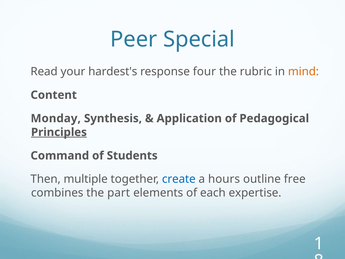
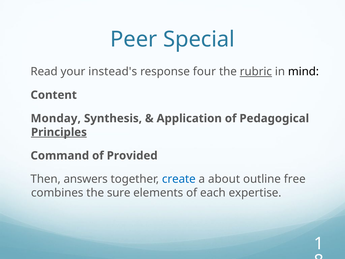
hardest's: hardest's -> instead's
rubric underline: none -> present
mind colour: orange -> black
Students: Students -> Provided
multiple: multiple -> answers
hours: hours -> about
part: part -> sure
